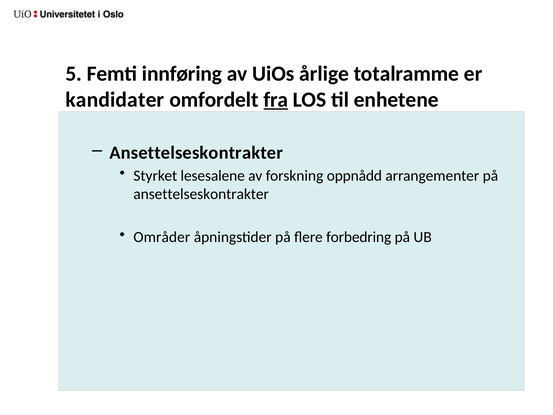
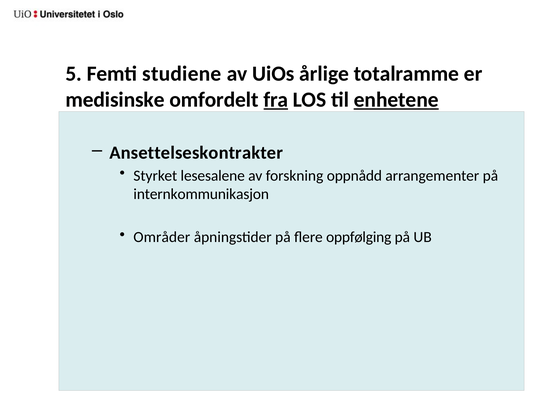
innføring: innføring -> studiene
kandidater: kandidater -> medisinske
enhetene underline: none -> present
ansettelseskontrakter at (201, 194): ansettelseskontrakter -> internkommunikasjon
forbedring: forbedring -> oppfølging
